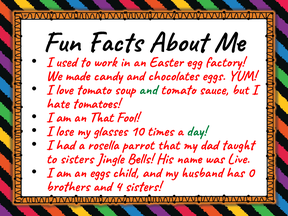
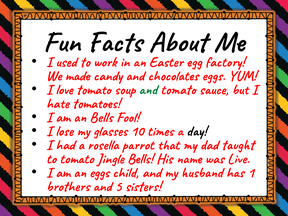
an That: That -> Bells
day colour: green -> black
to sisters: sisters -> tomato
0: 0 -> 1
4: 4 -> 5
